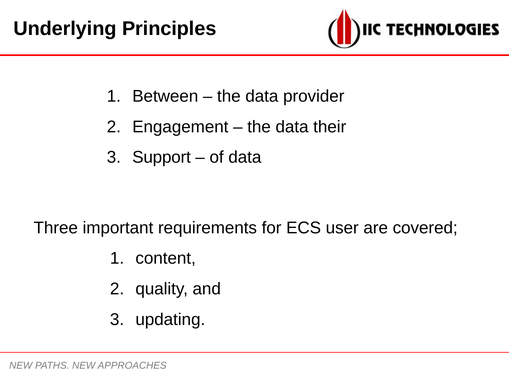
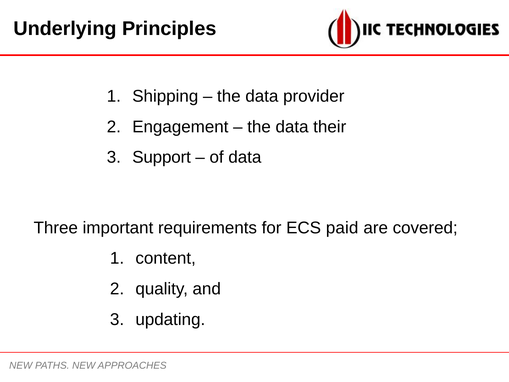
Between: Between -> Shipping
user: user -> paid
